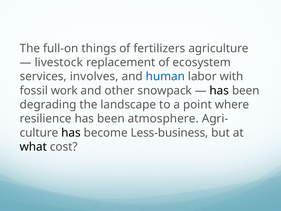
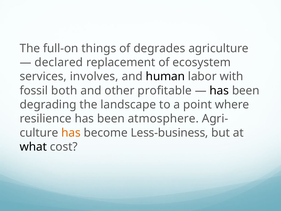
fertilizers: fertilizers -> degrades
livestock: livestock -> declared
human colour: blue -> black
work: work -> both
snowpack: snowpack -> profitable
has at (71, 133) colour: black -> orange
